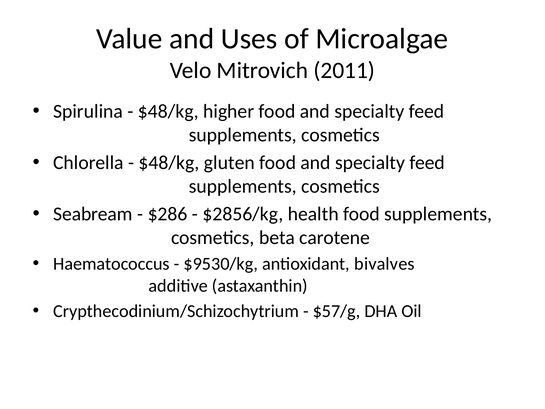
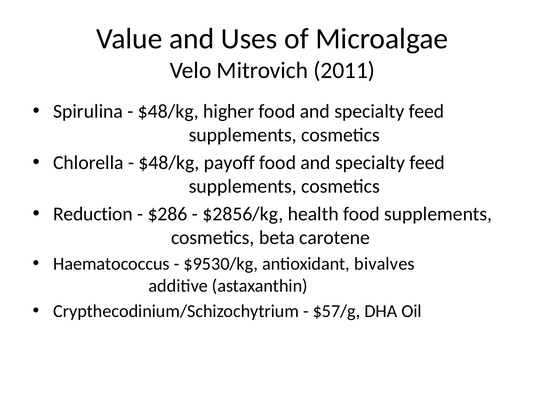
gluten: gluten -> payoff
Seabream: Seabream -> Reduction
